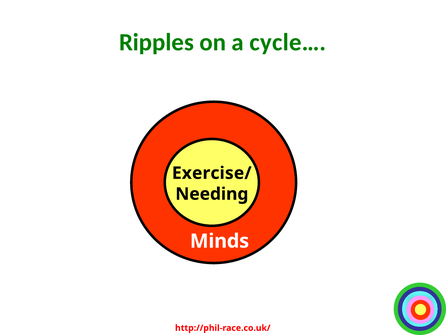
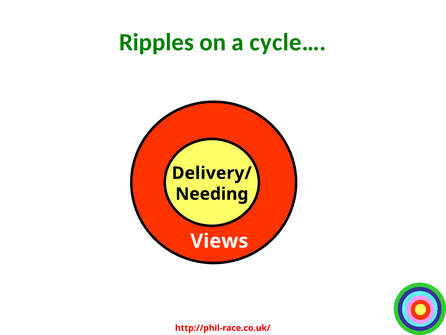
Exercise/: Exercise/ -> Delivery/
Minds: Minds -> Views
